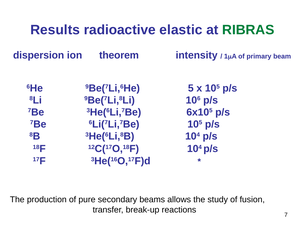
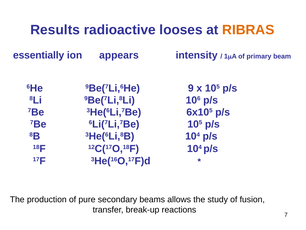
elastic: elastic -> looses
RIBRAS colour: green -> orange
dispersion: dispersion -> essentially
theorem: theorem -> appears
5: 5 -> 9
